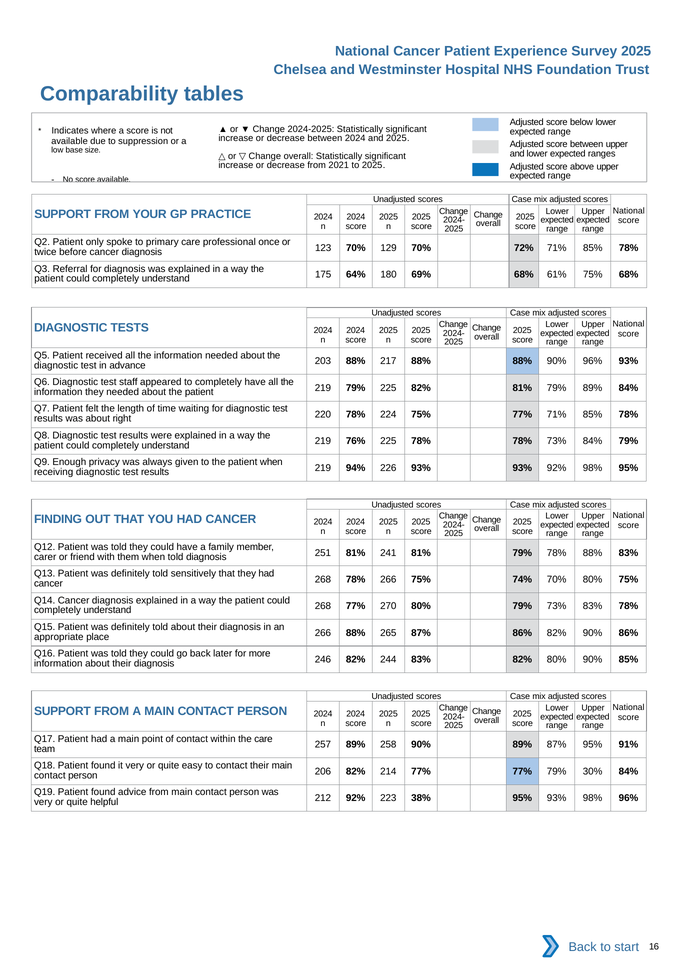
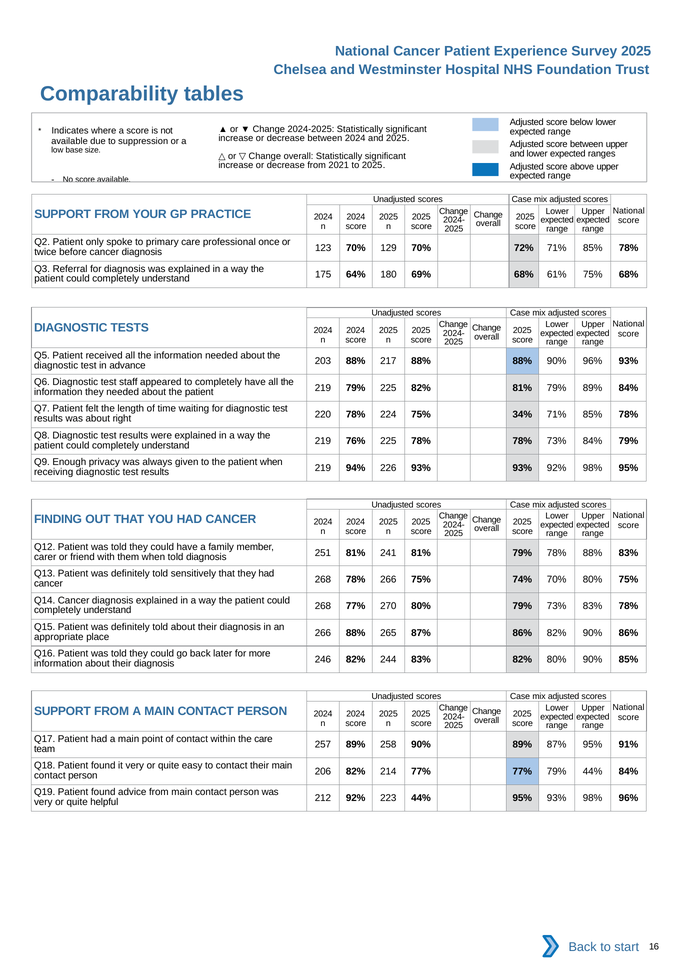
75% 77%: 77% -> 34%
79% 30%: 30% -> 44%
223 38%: 38% -> 44%
